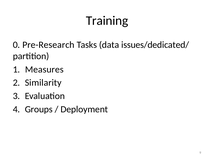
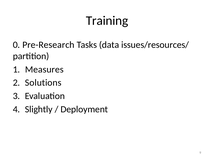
issues/dedicated/: issues/dedicated/ -> issues/resources/
Similarity: Similarity -> Solutions
Groups: Groups -> Slightly
